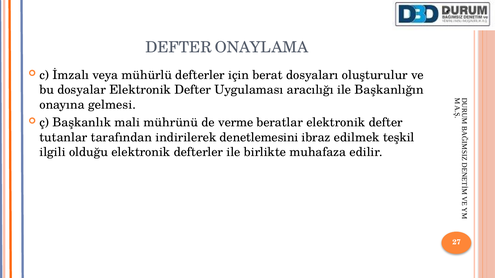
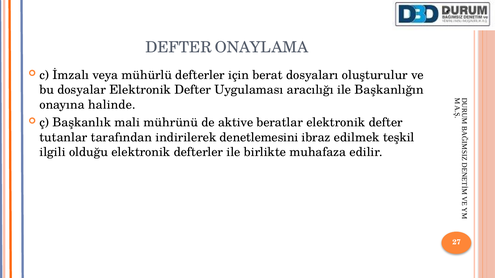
gelmesi: gelmesi -> halinde
verme: verme -> aktive
